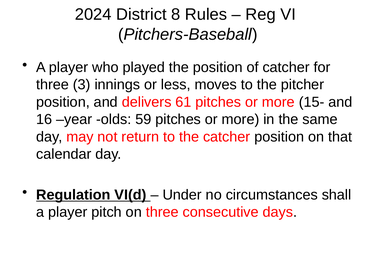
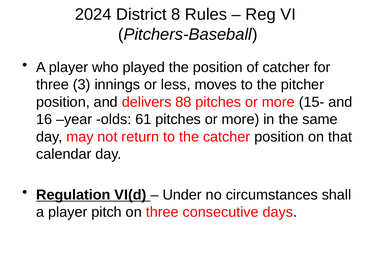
61: 61 -> 88
59: 59 -> 61
